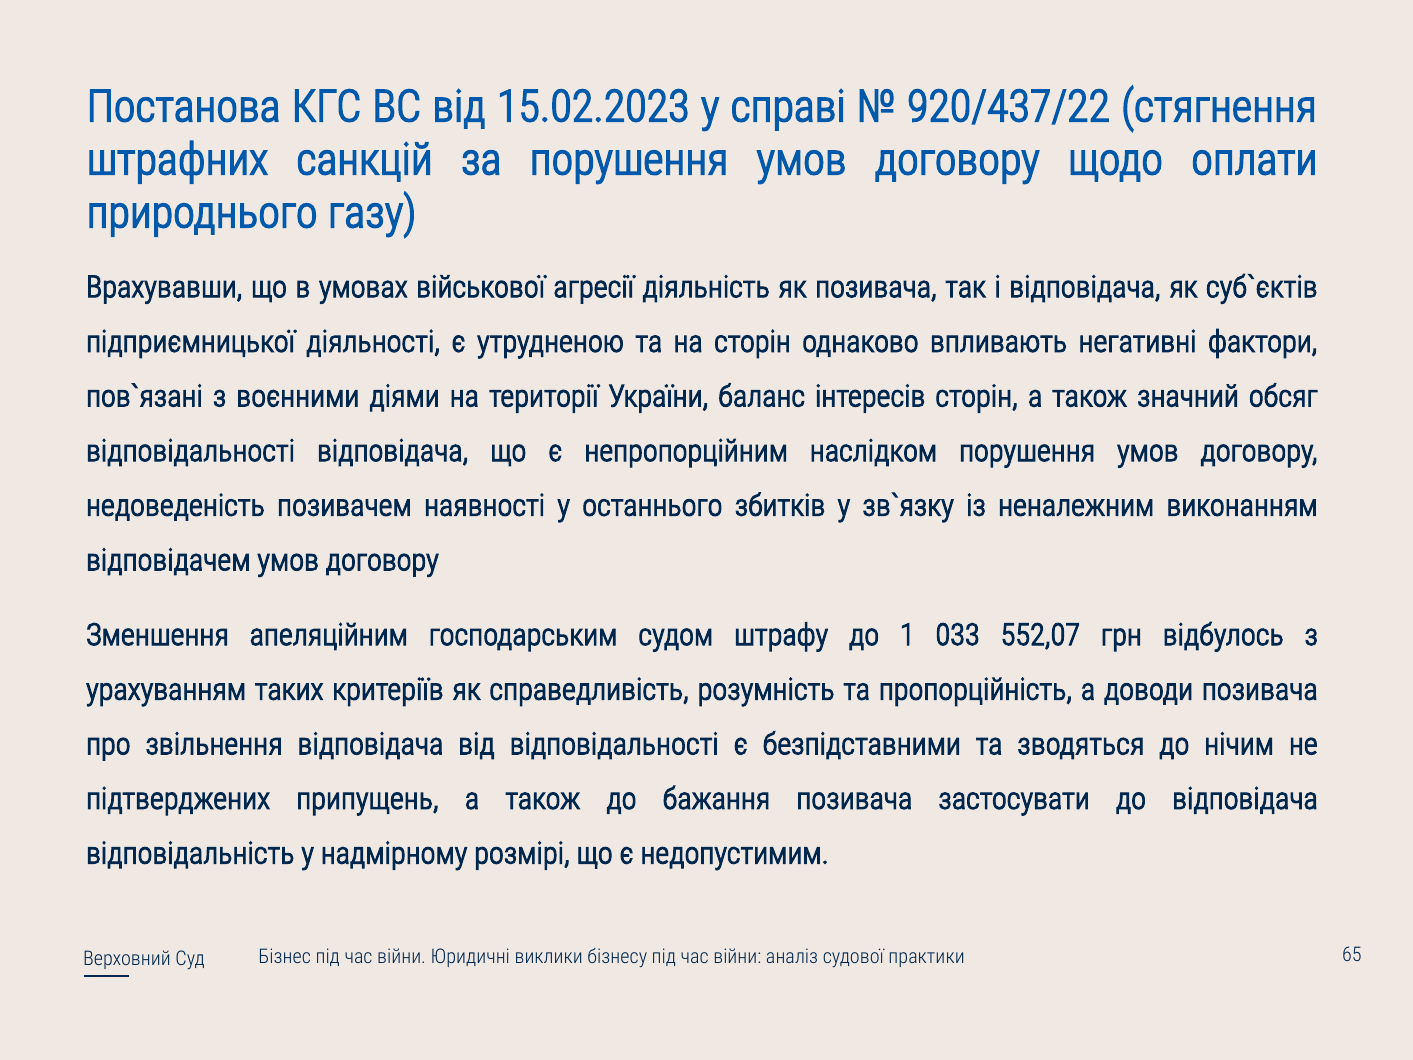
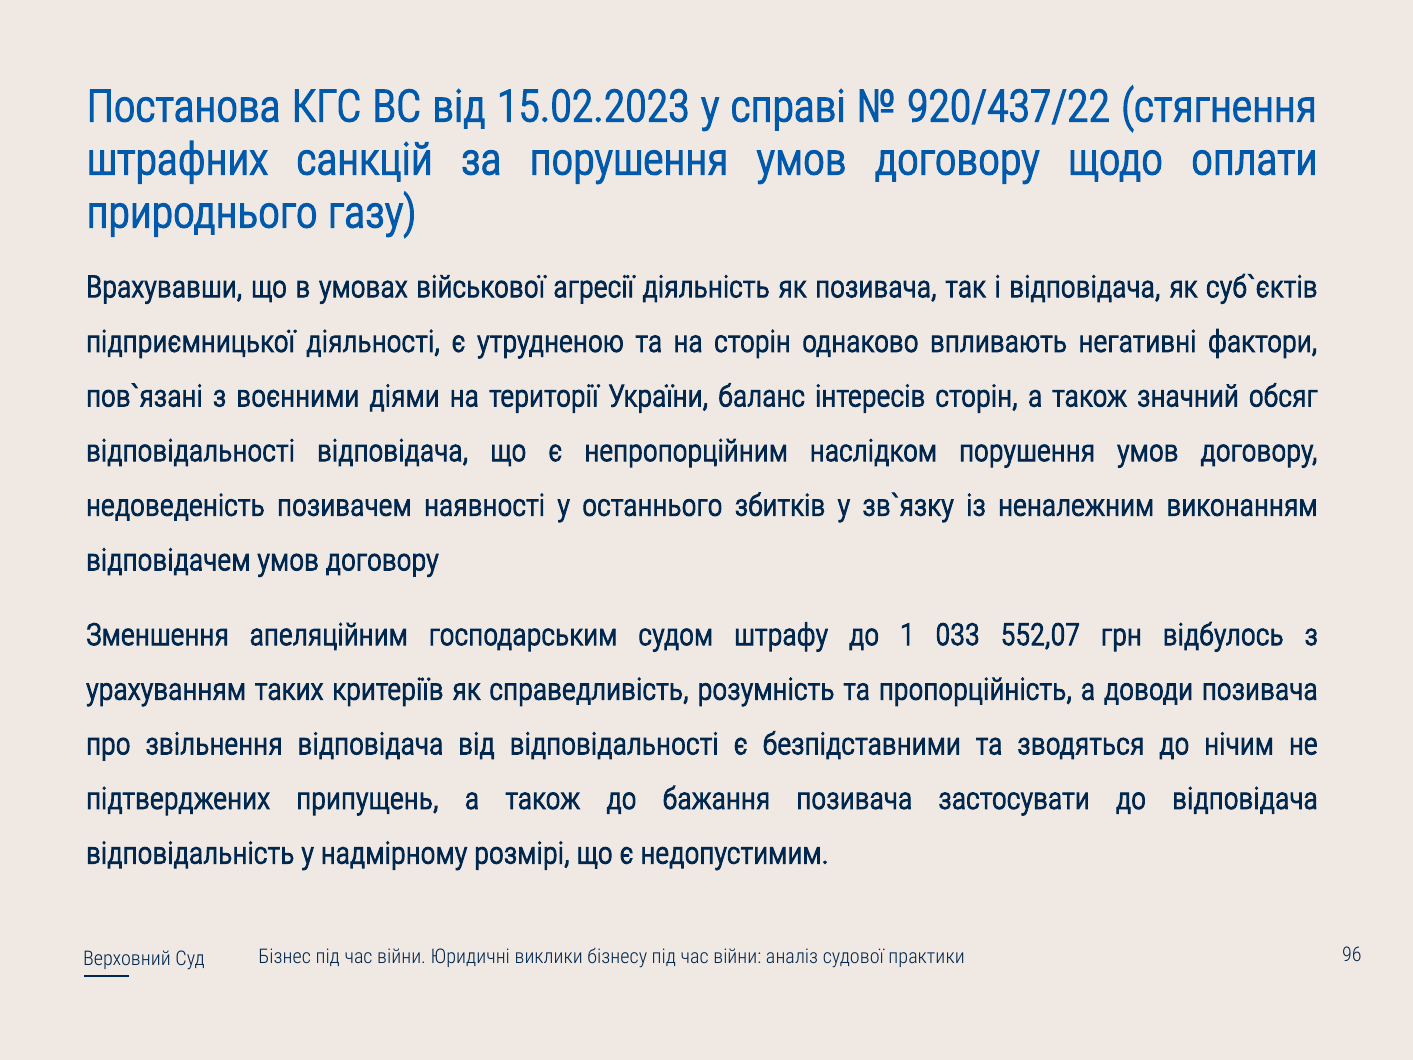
65: 65 -> 96
